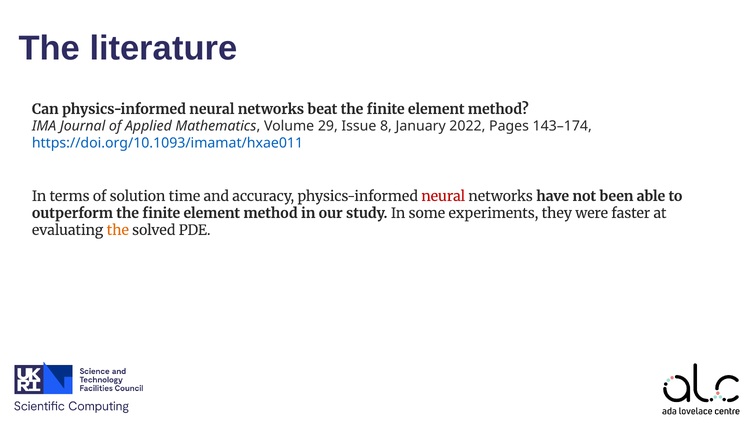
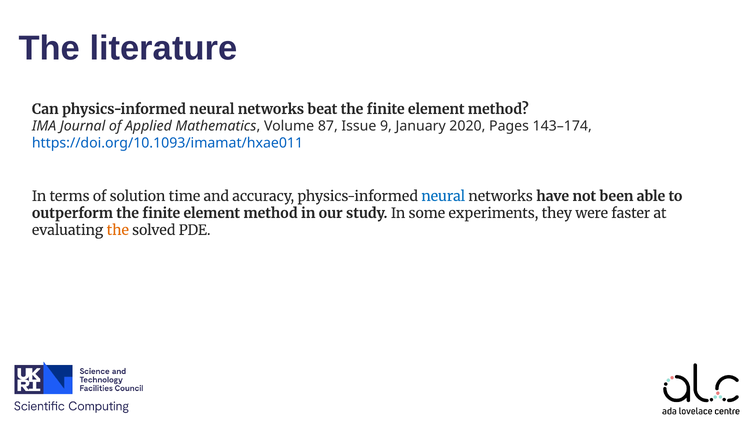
29: 29 -> 87
8: 8 -> 9
2022: 2022 -> 2020
neural at (443, 196) colour: red -> blue
